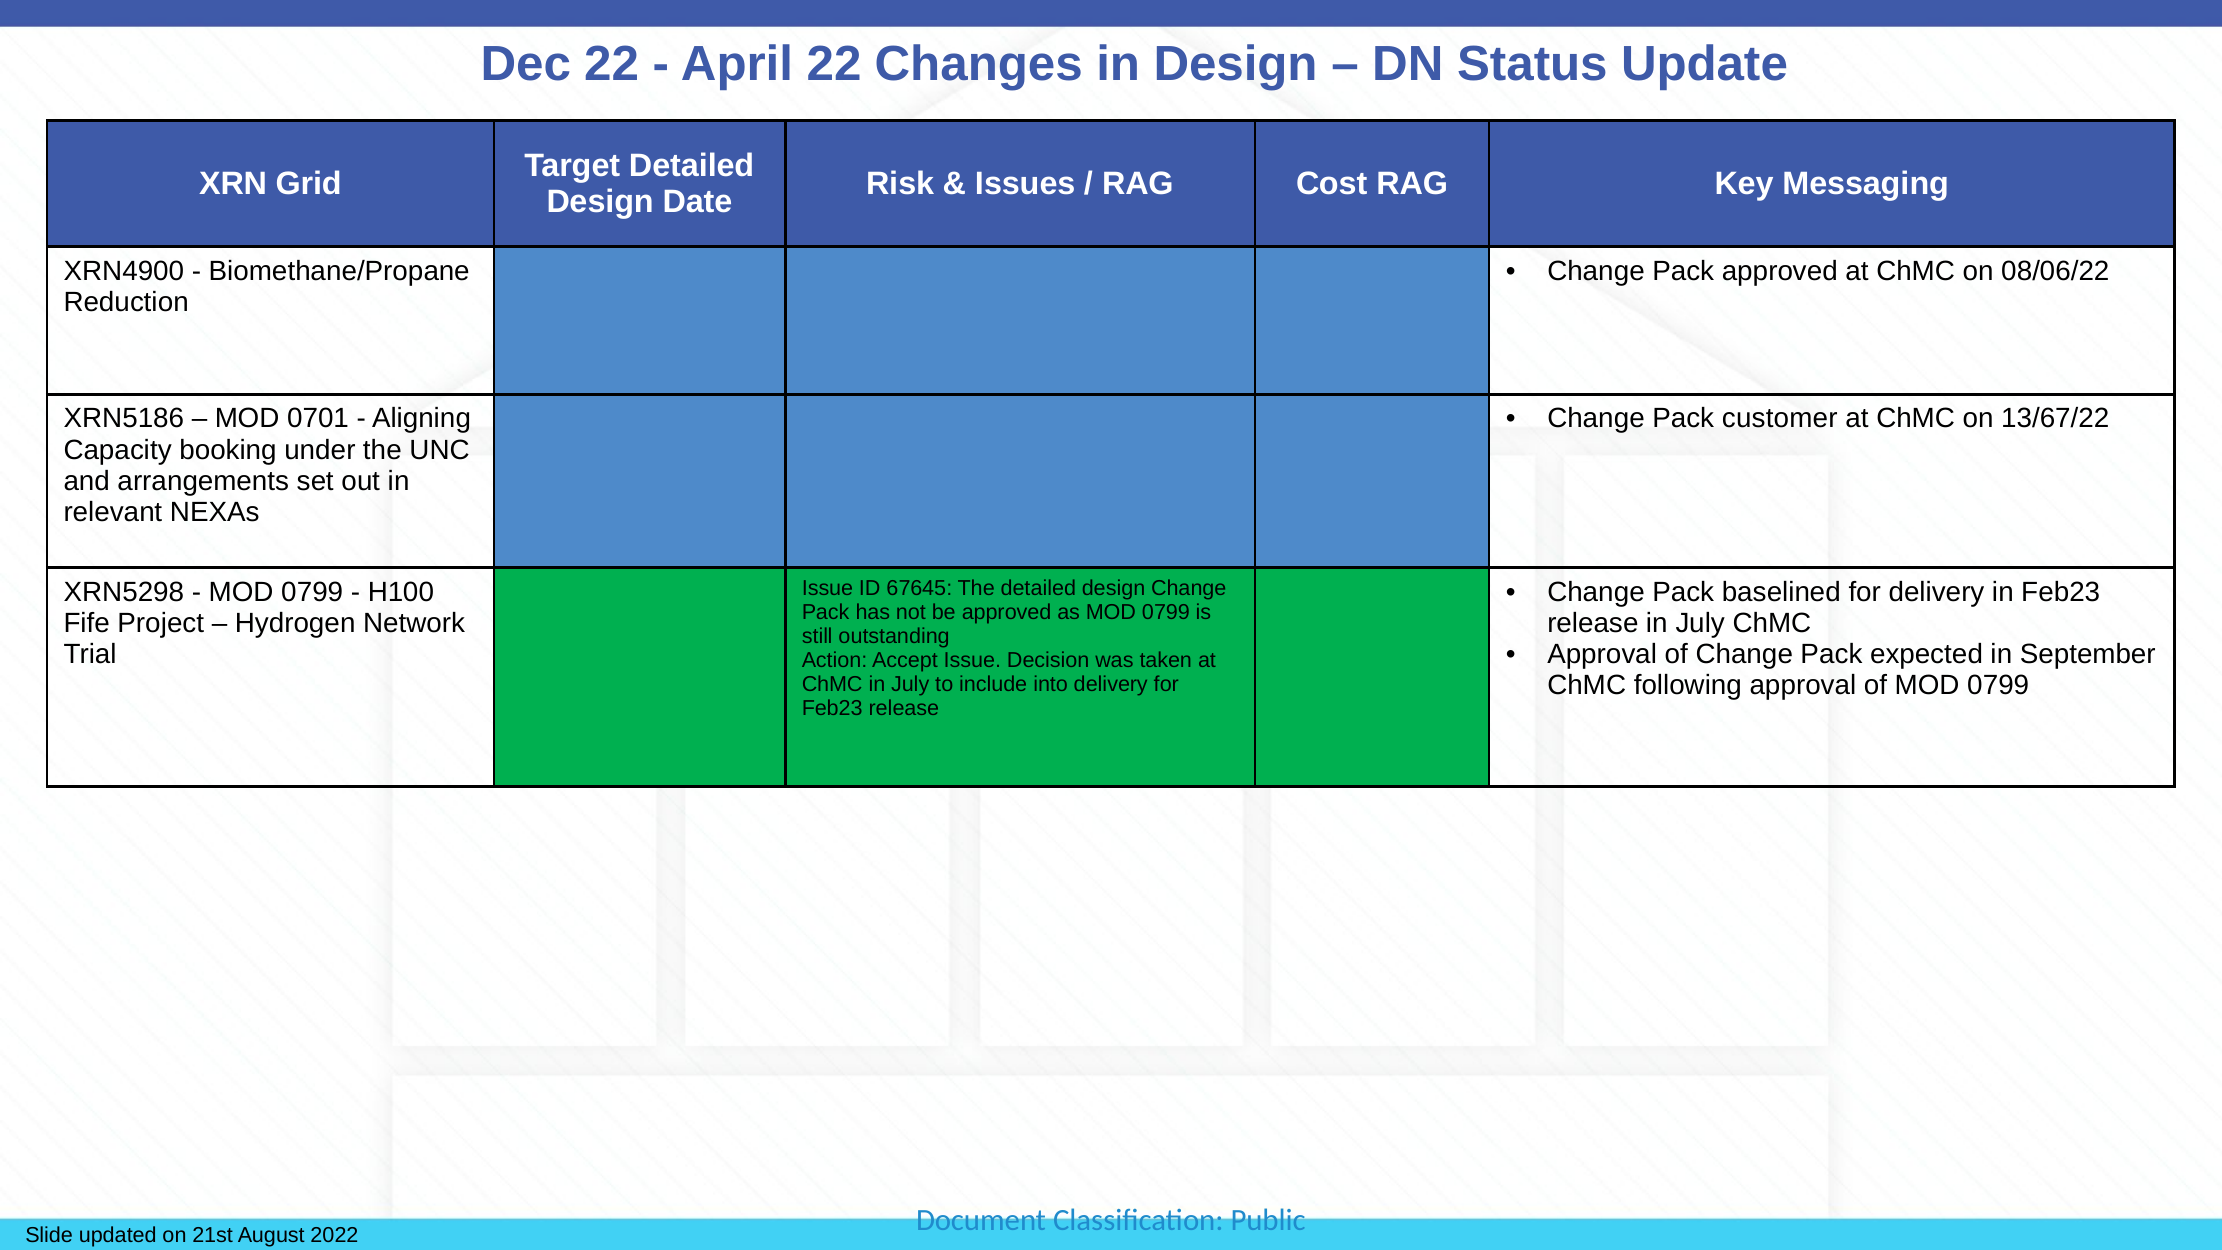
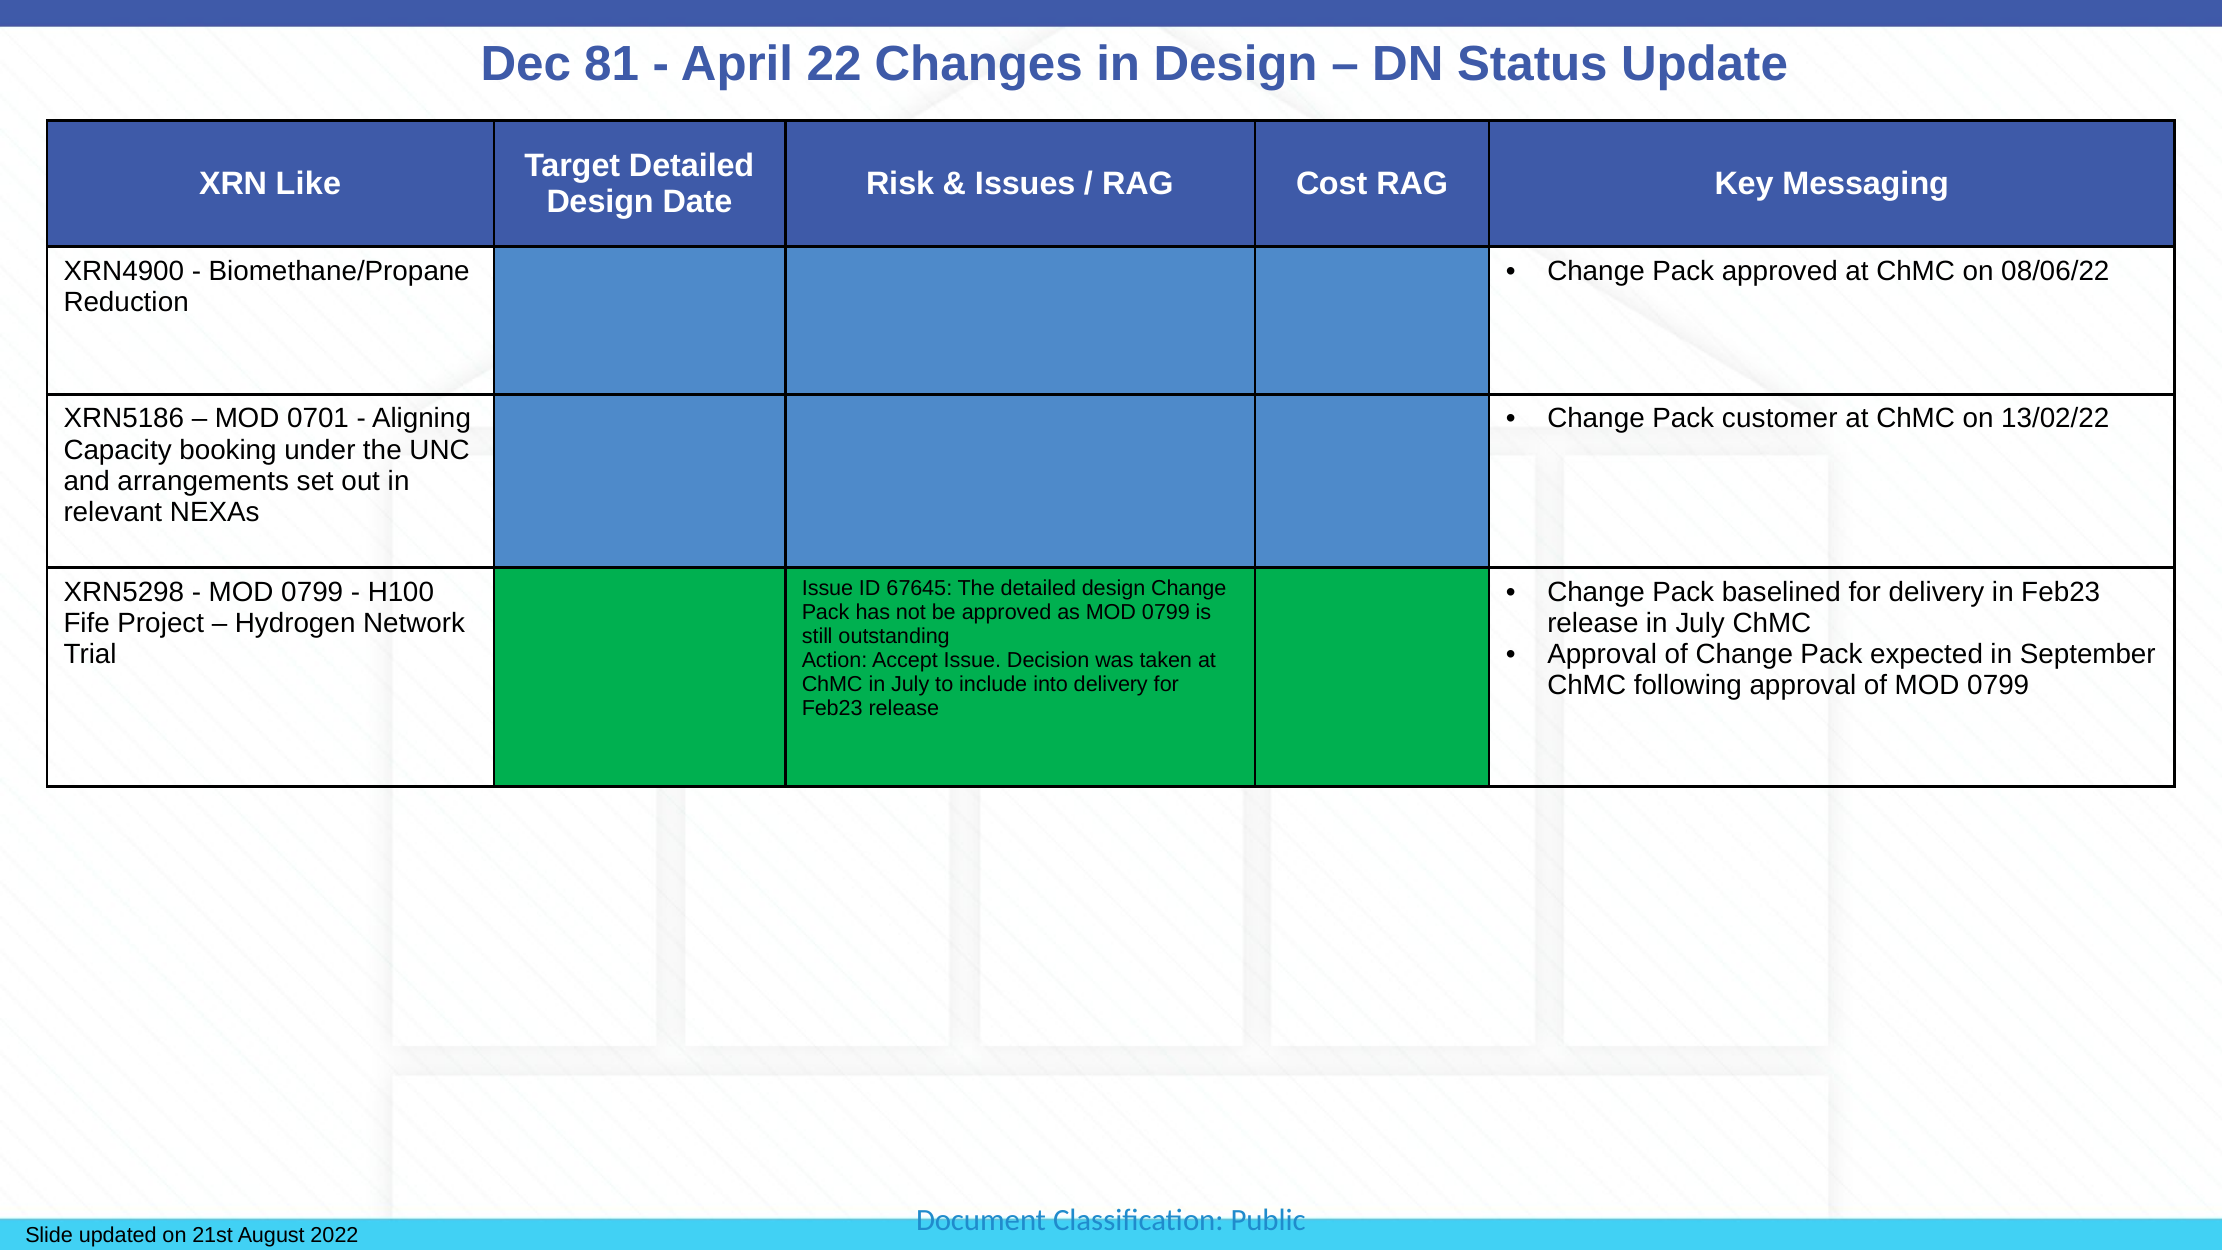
Dec 22: 22 -> 81
Grid: Grid -> Like
13/67/22: 13/67/22 -> 13/02/22
